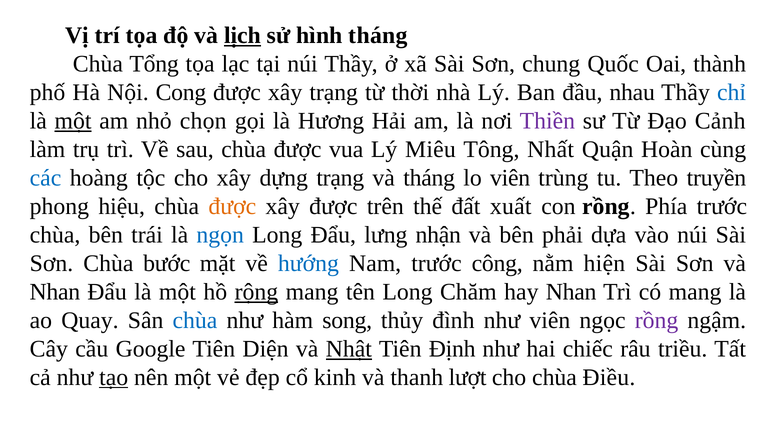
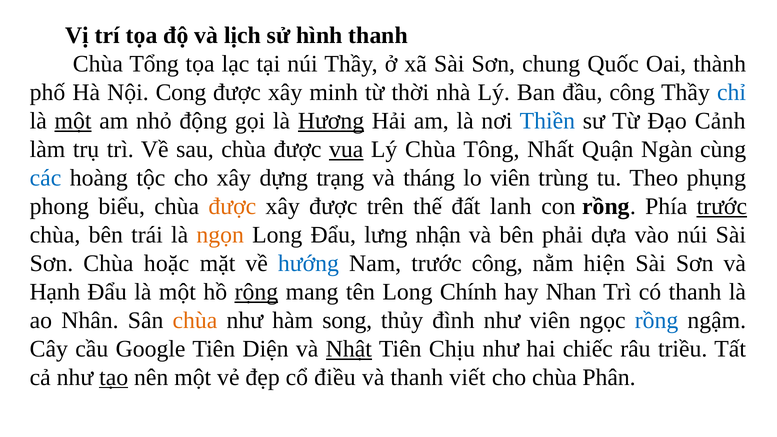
lịch underline: present -> none
hình tháng: tháng -> thanh
xây trạng: trạng -> minh
đầu nhau: nhau -> công
chọn: chọn -> động
Hương underline: none -> present
Thiền colour: purple -> blue
vua underline: none -> present
Lý Miêu: Miêu -> Chùa
Hoàn: Hoàn -> Ngàn
truyền: truyền -> phụng
hiệu: hiệu -> biểu
xuất: xuất -> lanh
trước at (722, 206) underline: none -> present
ngọn colour: blue -> orange
bước: bước -> hoặc
Nhan at (55, 292): Nhan -> Hạnh
Chăm: Chăm -> Chính
có mang: mang -> thanh
Quay: Quay -> Nhân
chùa at (195, 320) colour: blue -> orange
rồng at (657, 320) colour: purple -> blue
Định: Định -> Chịu
kinh: kinh -> điều
lượt: lượt -> viết
Điều: Điều -> Phân
